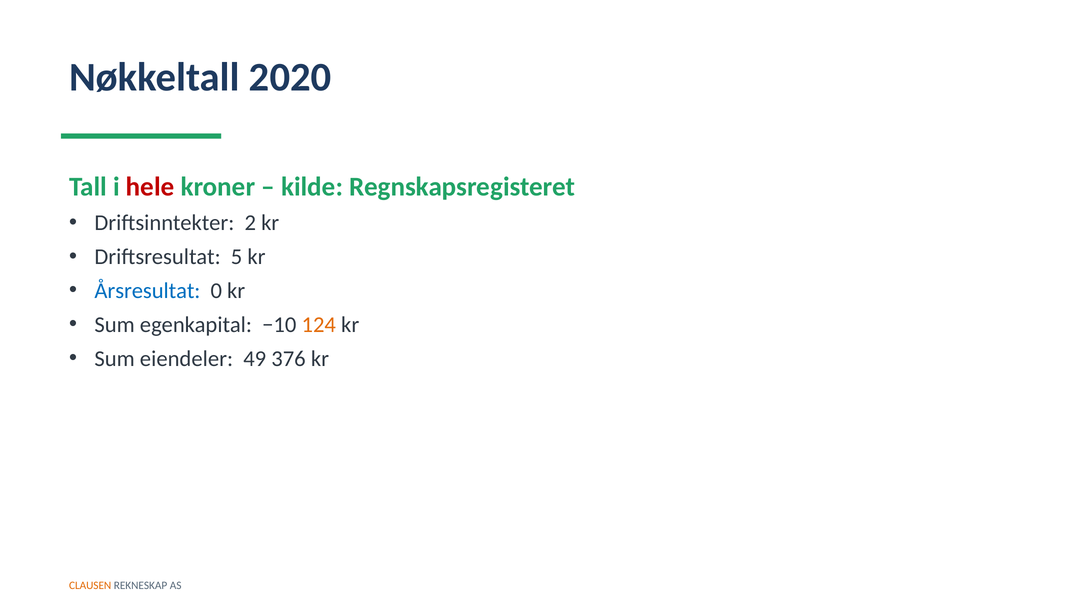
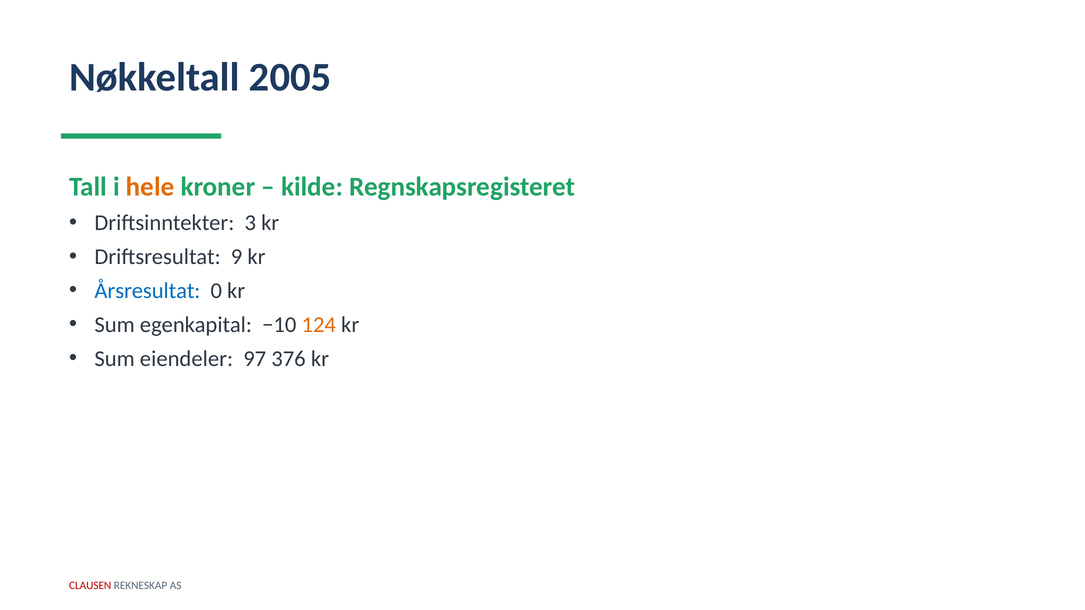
2020: 2020 -> 2005
hele colour: red -> orange
2: 2 -> 3
5: 5 -> 9
49: 49 -> 97
CLAUSEN colour: orange -> red
